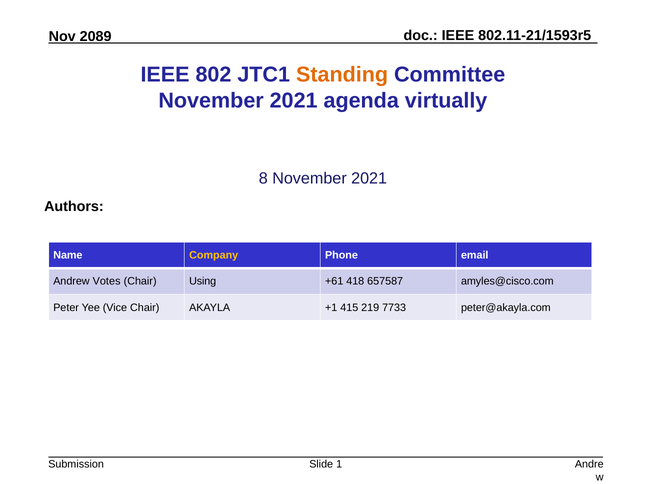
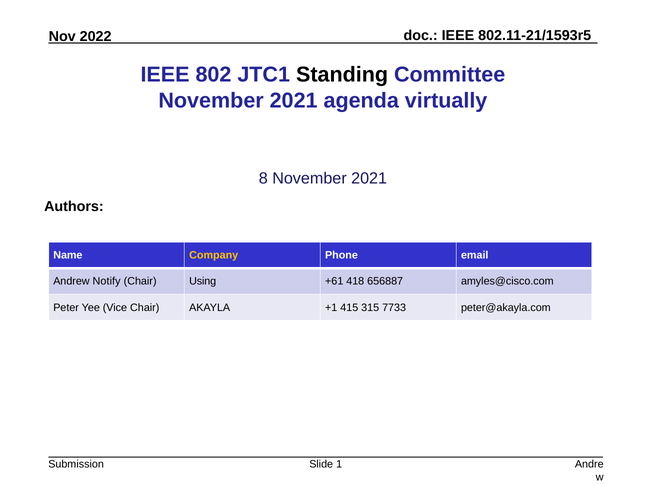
2089: 2089 -> 2022
Standing colour: orange -> black
Votes: Votes -> Notify
657587: 657587 -> 656887
219: 219 -> 315
